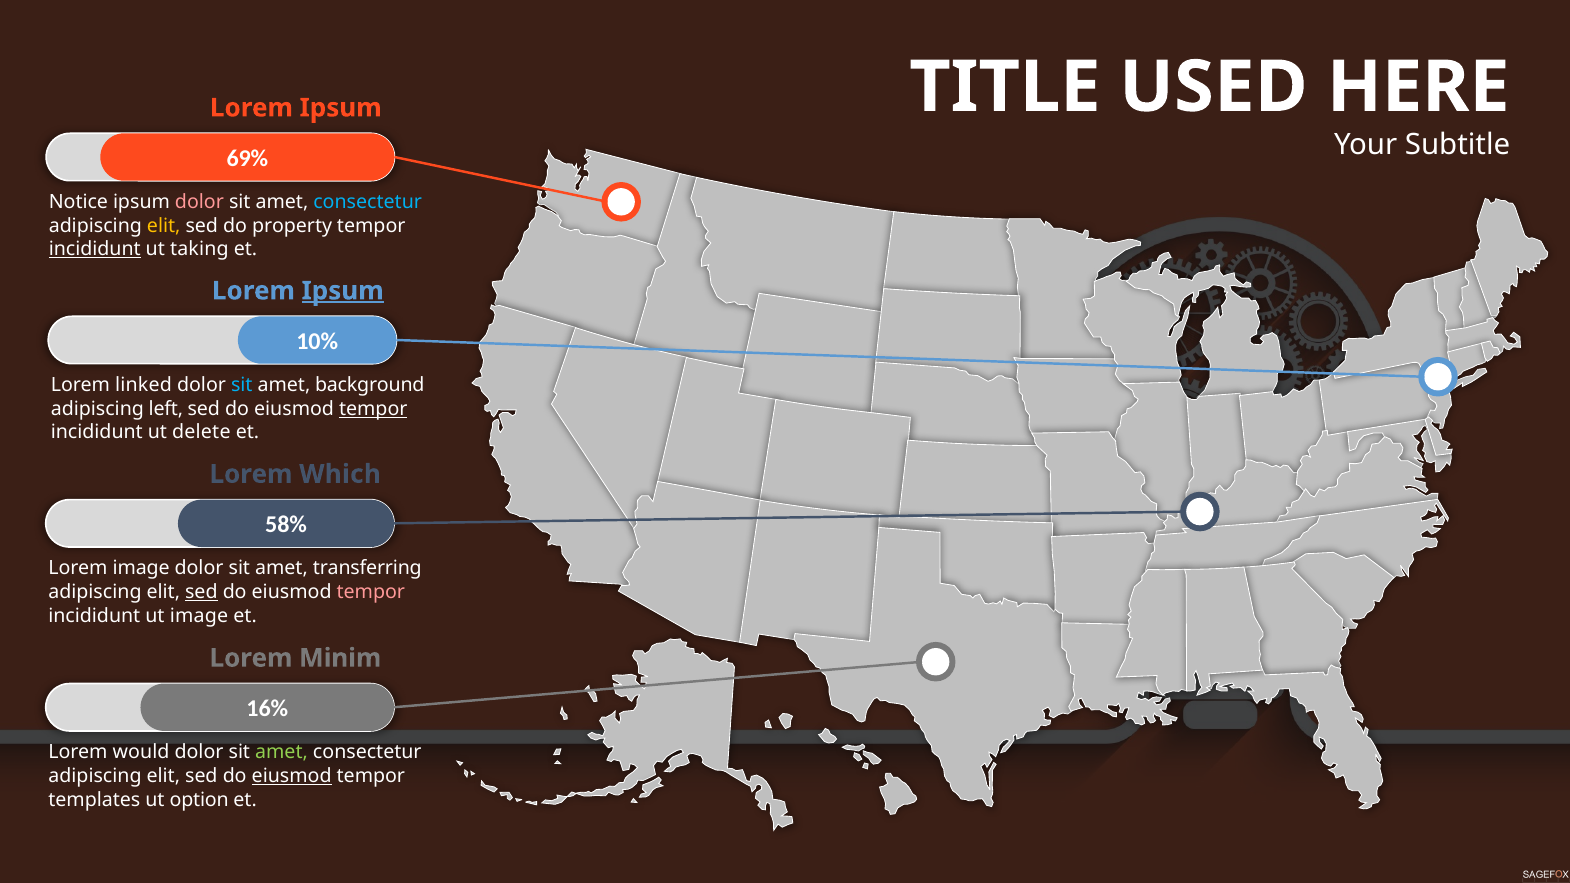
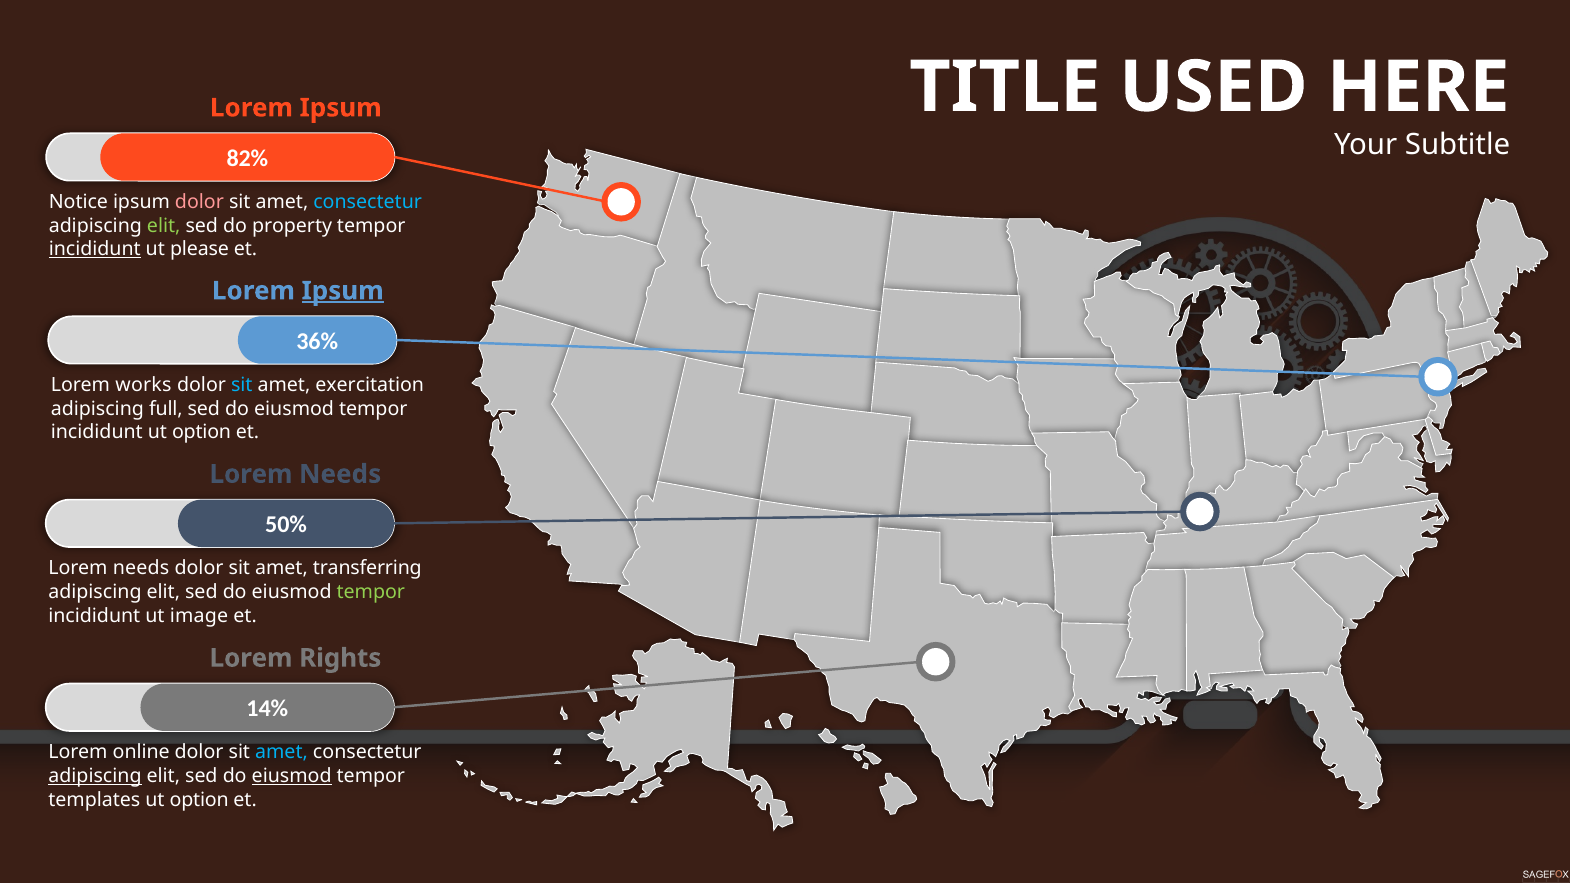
69%: 69% -> 82%
elit at (164, 226) colour: yellow -> light green
taking: taking -> please
10%: 10% -> 36%
linked: linked -> works
background: background -> exercitation
left: left -> full
tempor at (373, 409) underline: present -> none
incididunt ut delete: delete -> option
Which at (340, 474): Which -> Needs
58%: 58% -> 50%
image at (141, 569): image -> needs
sed at (201, 592) underline: present -> none
tempor at (371, 592) colour: pink -> light green
Minim: Minim -> Rights
16%: 16% -> 14%
would: would -> online
amet at (282, 753) colour: light green -> light blue
adipiscing at (95, 776) underline: none -> present
